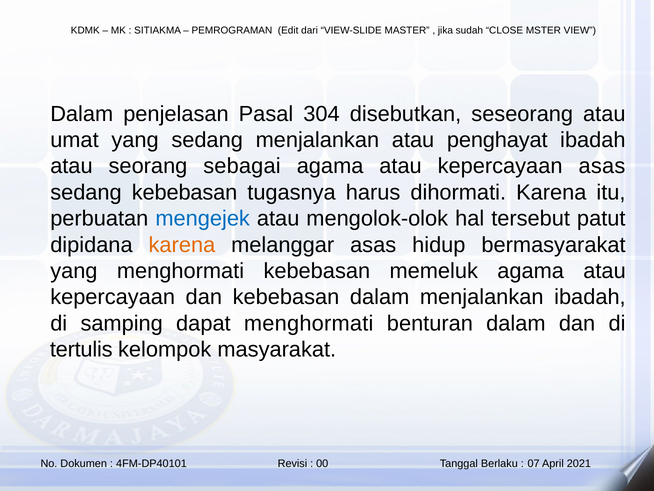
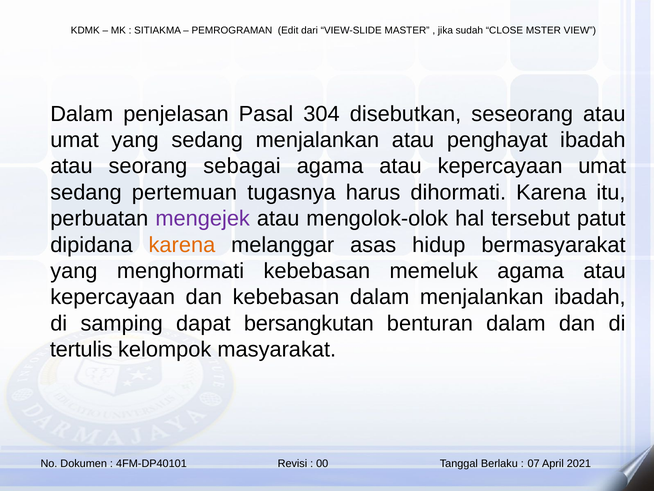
kepercayaan asas: asas -> umat
sedang kebebasan: kebebasan -> pertemuan
mengejek colour: blue -> purple
dapat menghormati: menghormati -> bersangkutan
